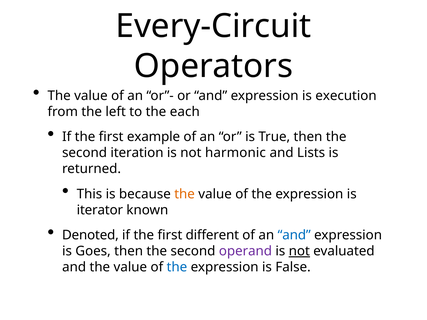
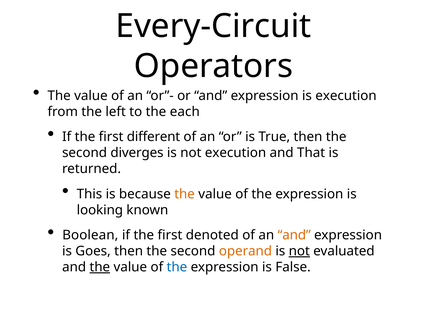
example: example -> different
iteration: iteration -> diverges
not harmonic: harmonic -> execution
Lists: Lists -> That
iterator: iterator -> looking
Denoted: Denoted -> Boolean
different: different -> denoted
and at (294, 235) colour: blue -> orange
operand colour: purple -> orange
the at (100, 267) underline: none -> present
